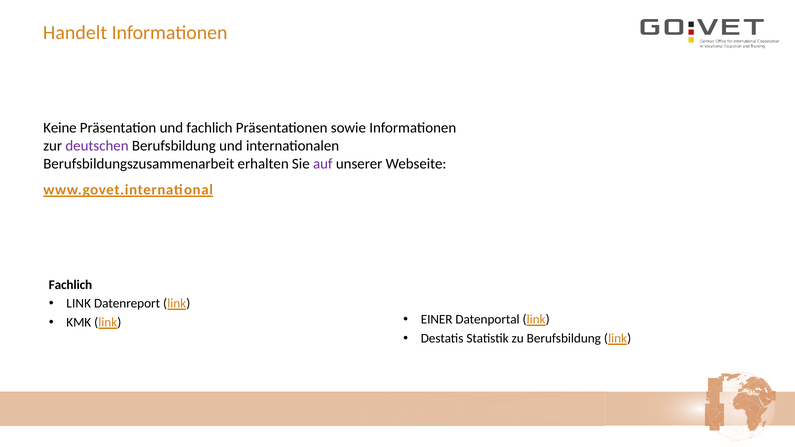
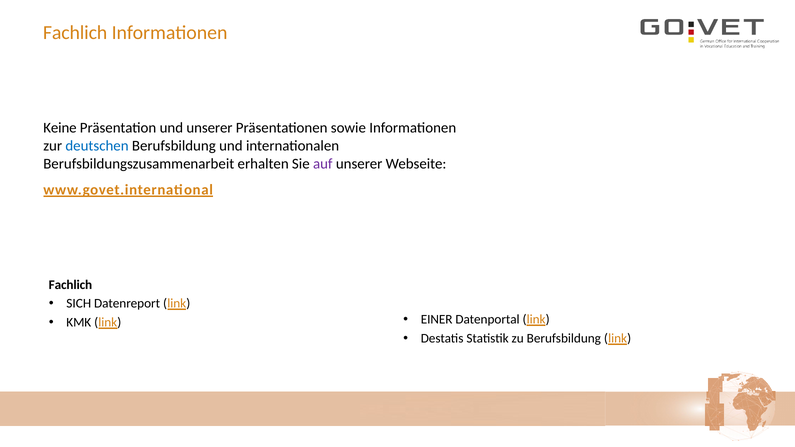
Handelt at (75, 33): Handelt -> Fachlich
und fachlich: fachlich -> unserer
deutschen colour: purple -> blue
LINK at (79, 304): LINK -> SICH
